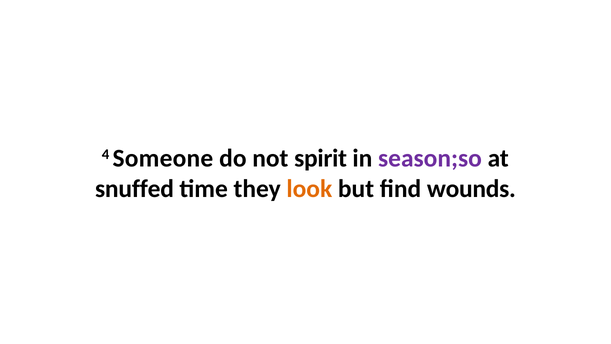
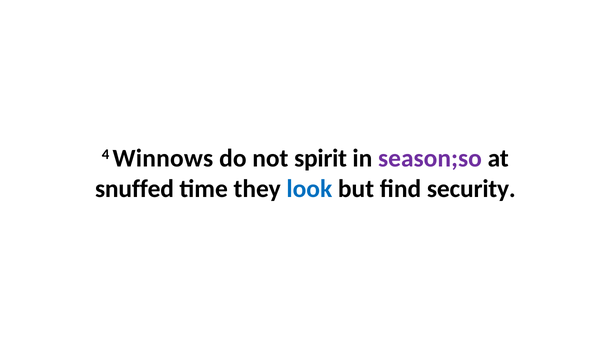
Someone: Someone -> Winnows
look colour: orange -> blue
wounds: wounds -> security
